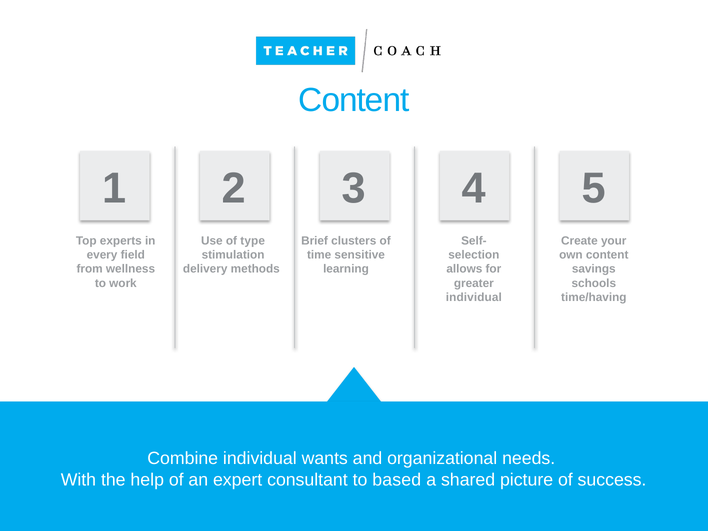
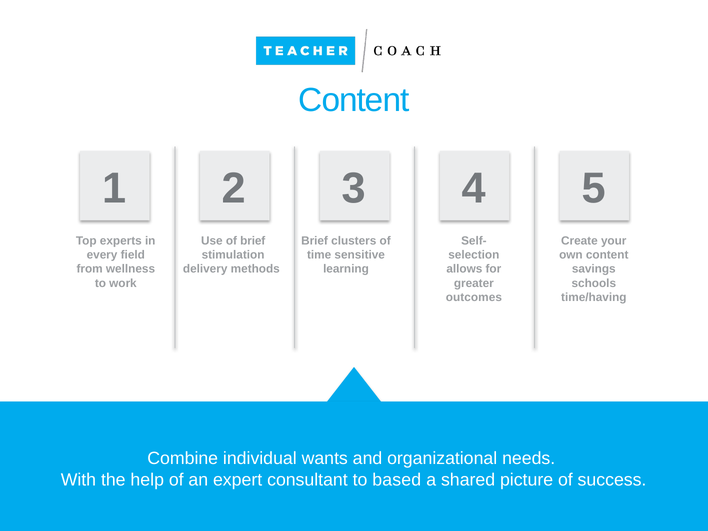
of type: type -> brief
individual at (474, 297): individual -> outcomes
